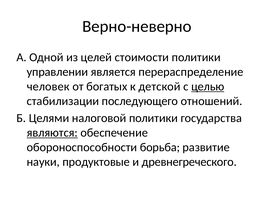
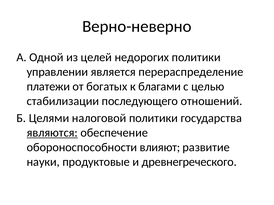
стоимости: стоимости -> недорогих
человек: человек -> платежи
детской: детской -> благами
целью underline: present -> none
борьба: борьба -> влияют
